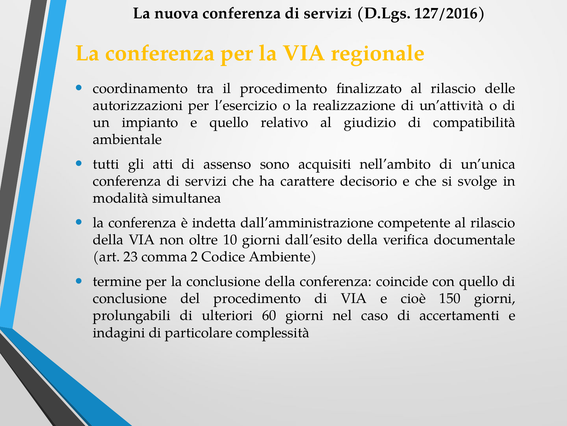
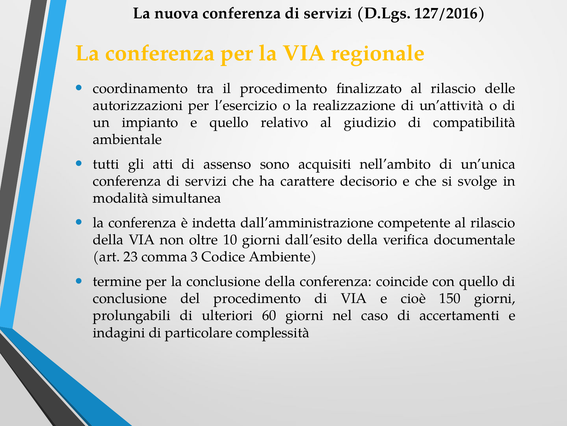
2: 2 -> 3
